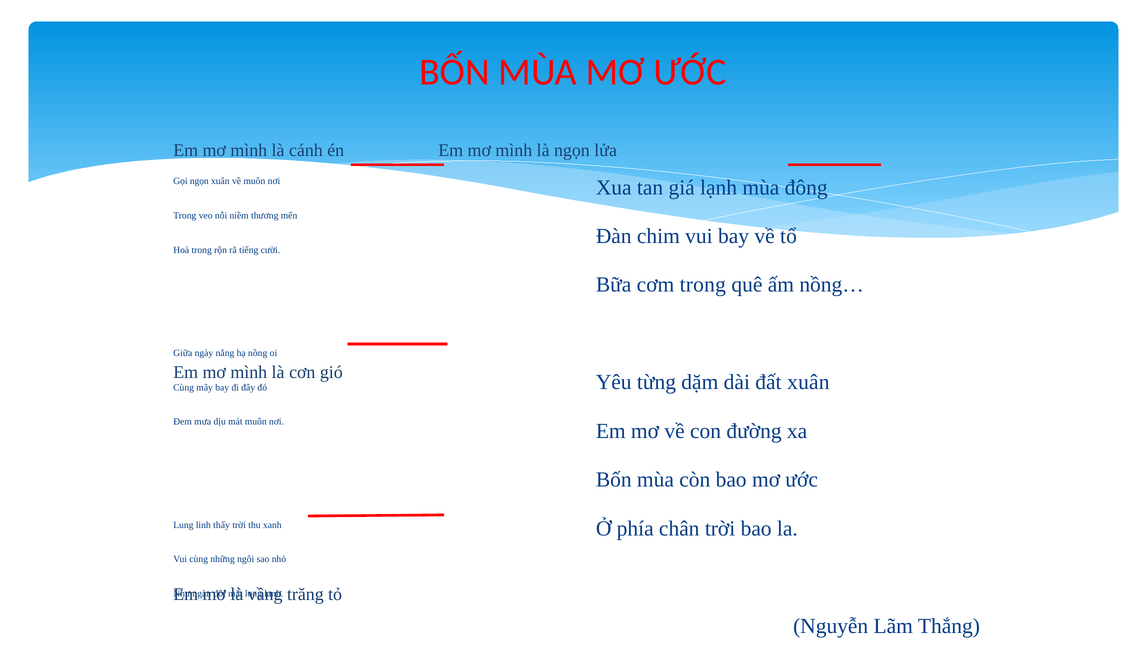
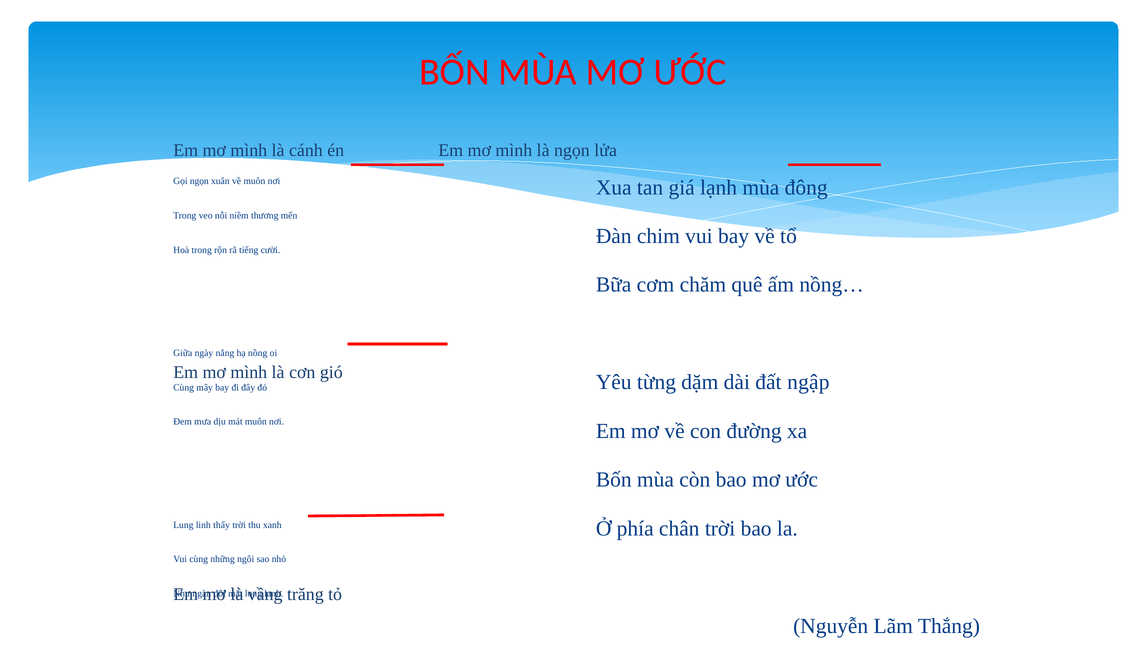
cơm trong: trong -> chăm
đất xuân: xuân -> ngập
